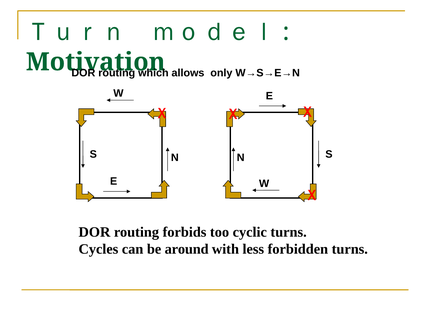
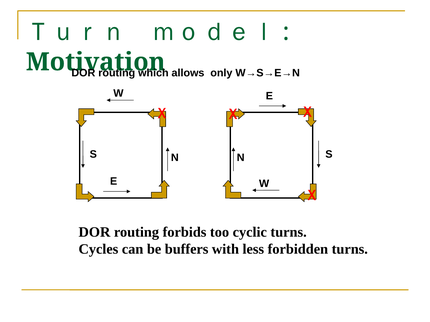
around: around -> buffers
